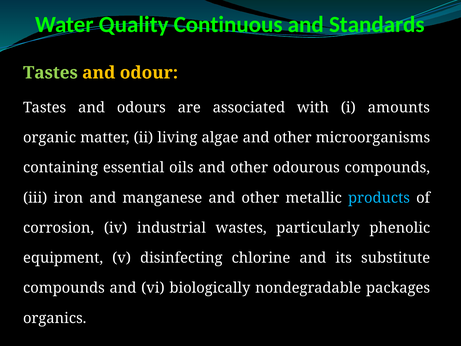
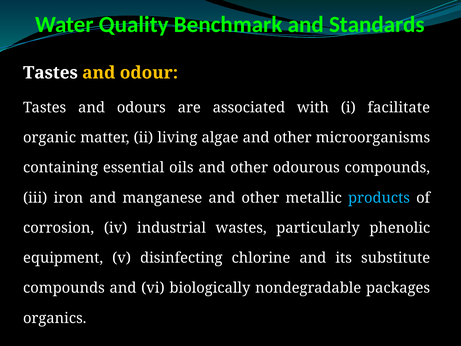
Continuous: Continuous -> Benchmark
Tastes at (50, 73) colour: light green -> white
amounts: amounts -> facilitate
